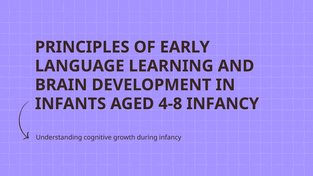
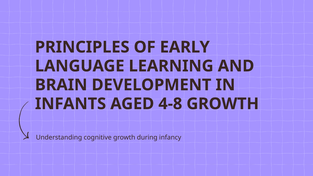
4-8 INFANCY: INFANCY -> GROWTH
